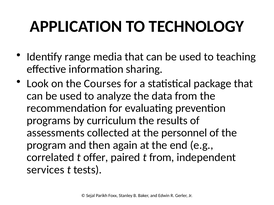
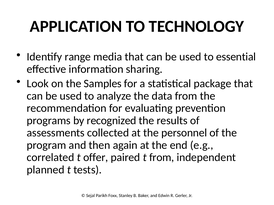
teaching: teaching -> essential
Courses: Courses -> Samples
curriculum: curriculum -> recognized
services: services -> planned
